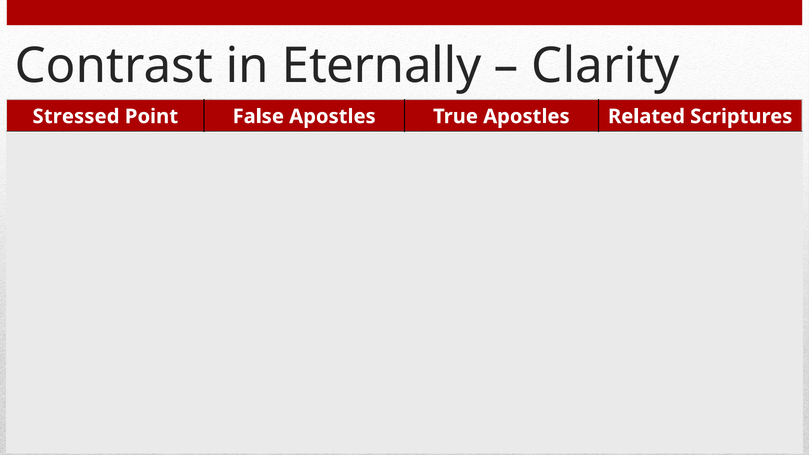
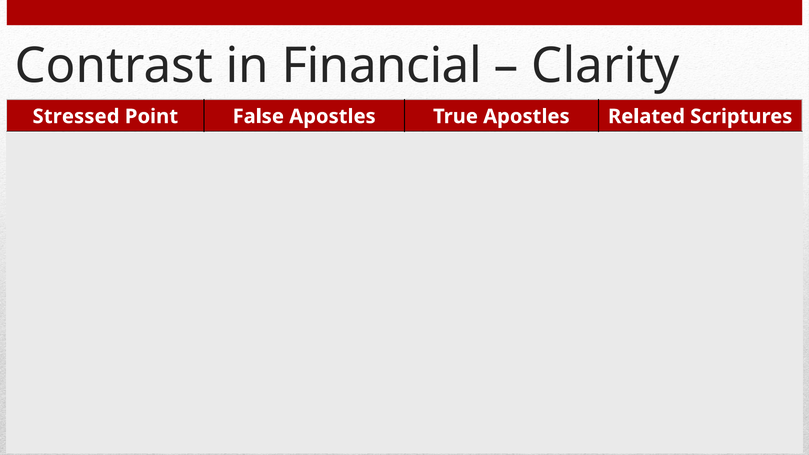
Eternally: Eternally -> Financial
